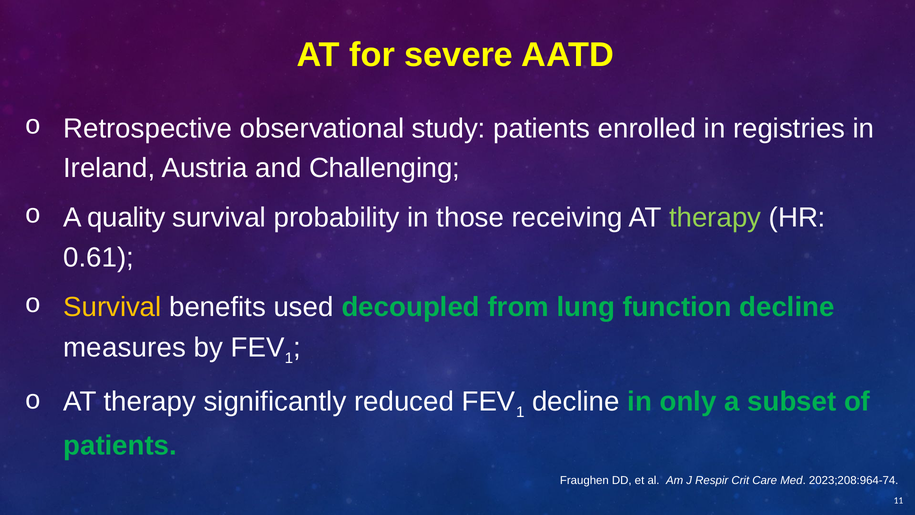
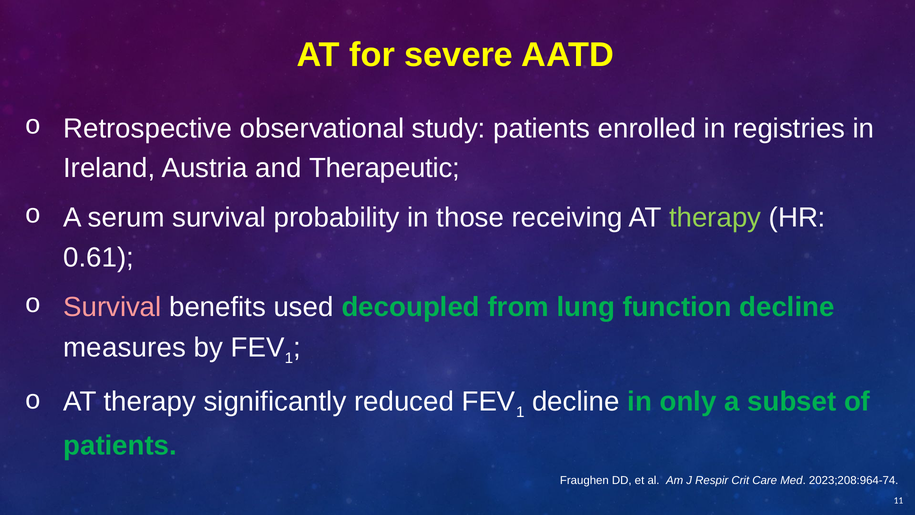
Challenging: Challenging -> Therapeutic
quality: quality -> serum
Survival at (112, 307) colour: yellow -> pink
